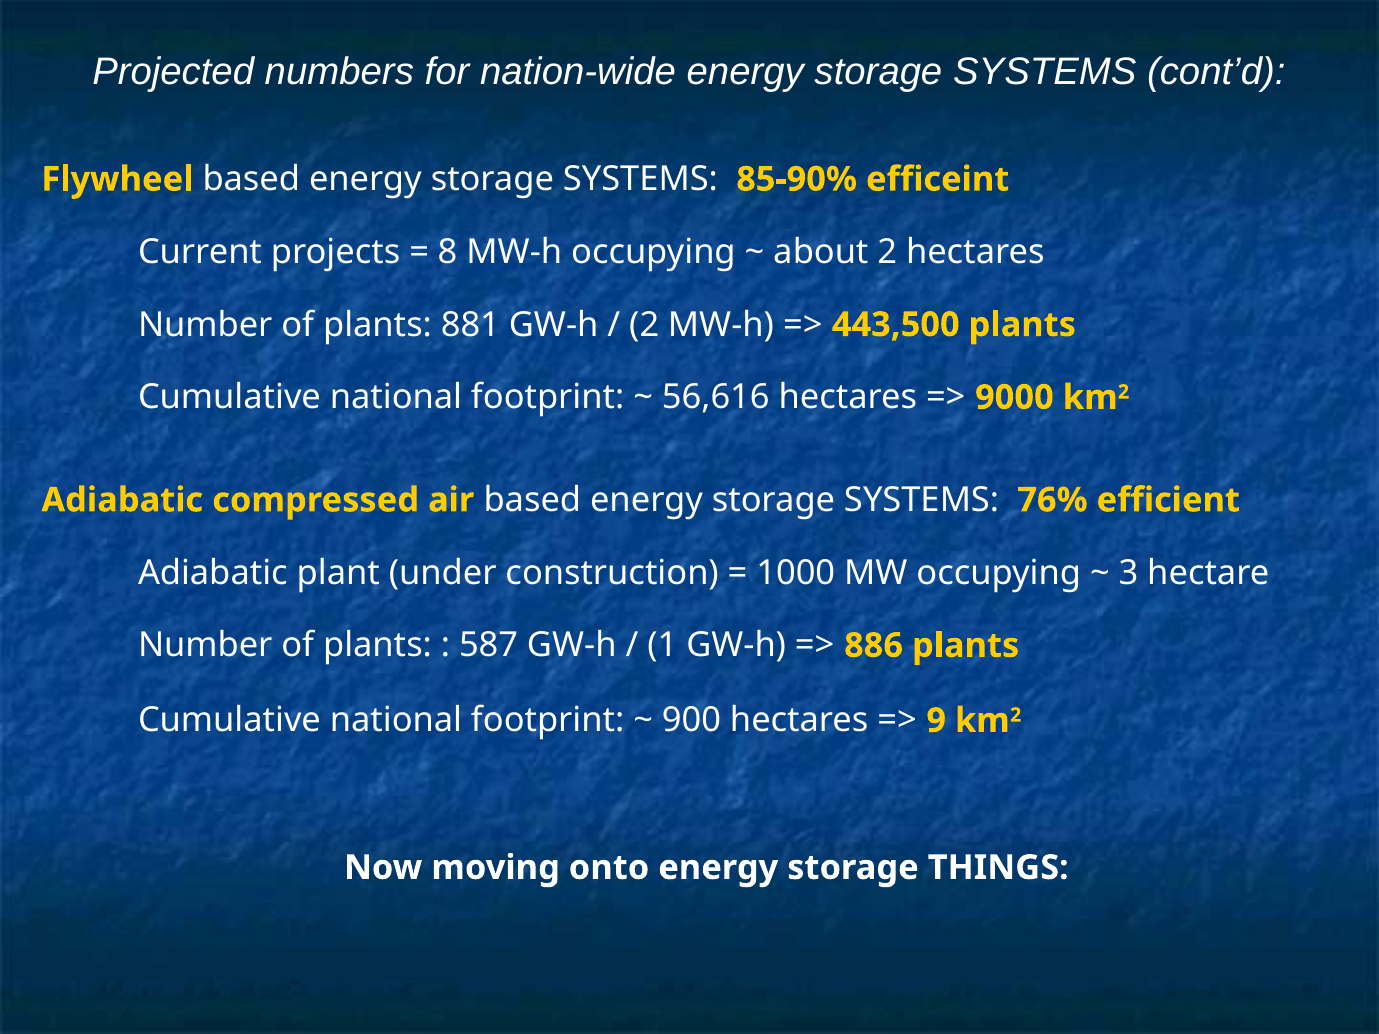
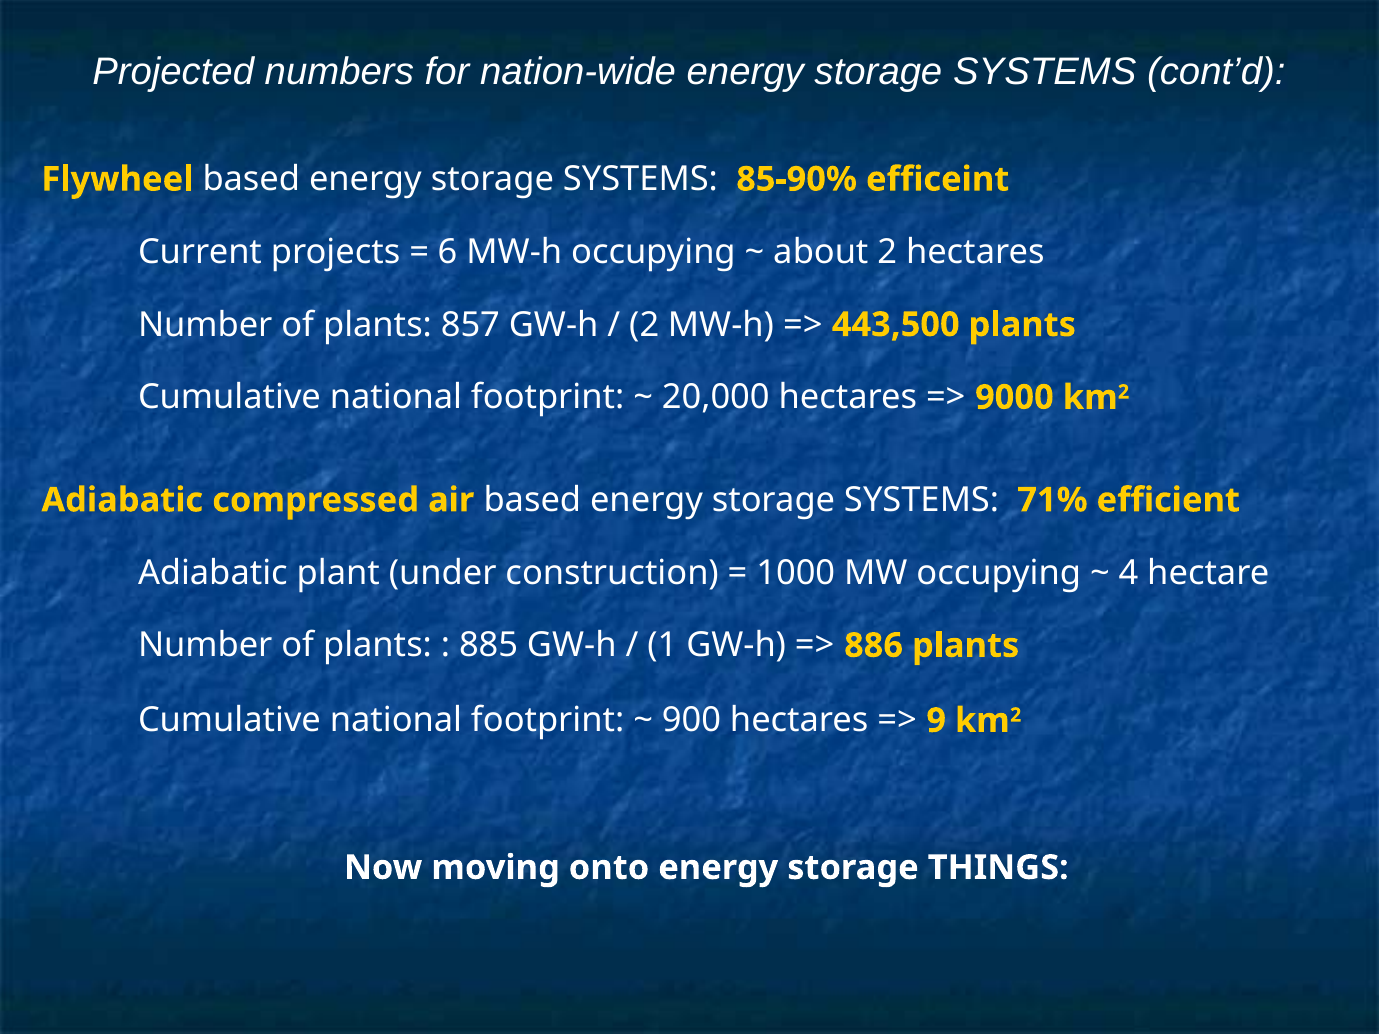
8: 8 -> 6
881: 881 -> 857
56,616: 56,616 -> 20,000
76%: 76% -> 71%
3: 3 -> 4
587: 587 -> 885
